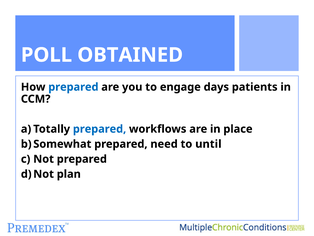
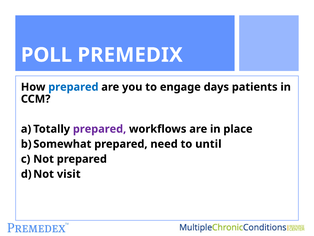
OBTAINED: OBTAINED -> PREMEDIX
prepared at (100, 129) colour: blue -> purple
plan: plan -> visit
